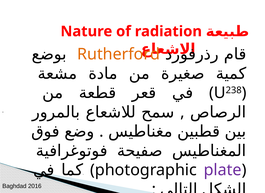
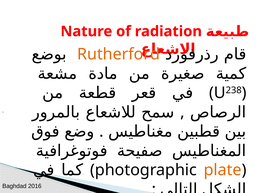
plate colour: purple -> orange
